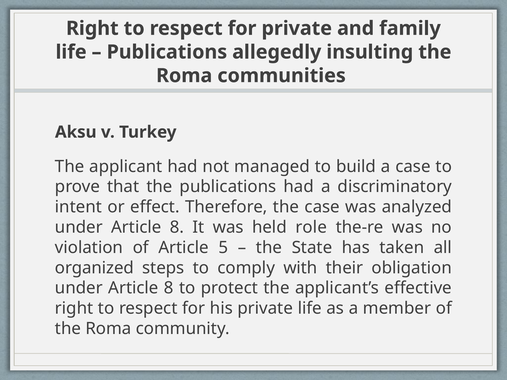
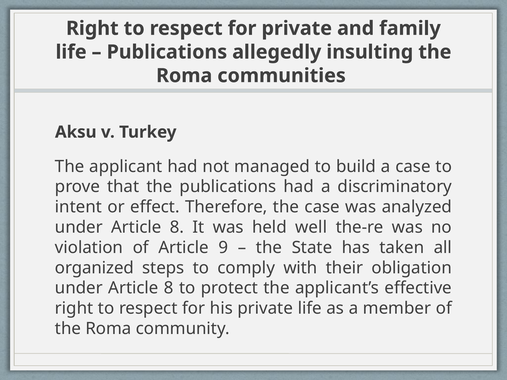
role: role -> well
5: 5 -> 9
